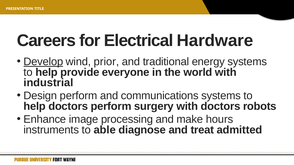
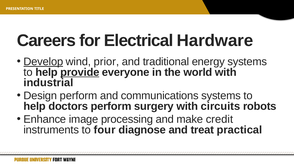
provide underline: none -> present
with doctors: doctors -> circuits
hours: hours -> credit
able: able -> four
admitted: admitted -> practical
